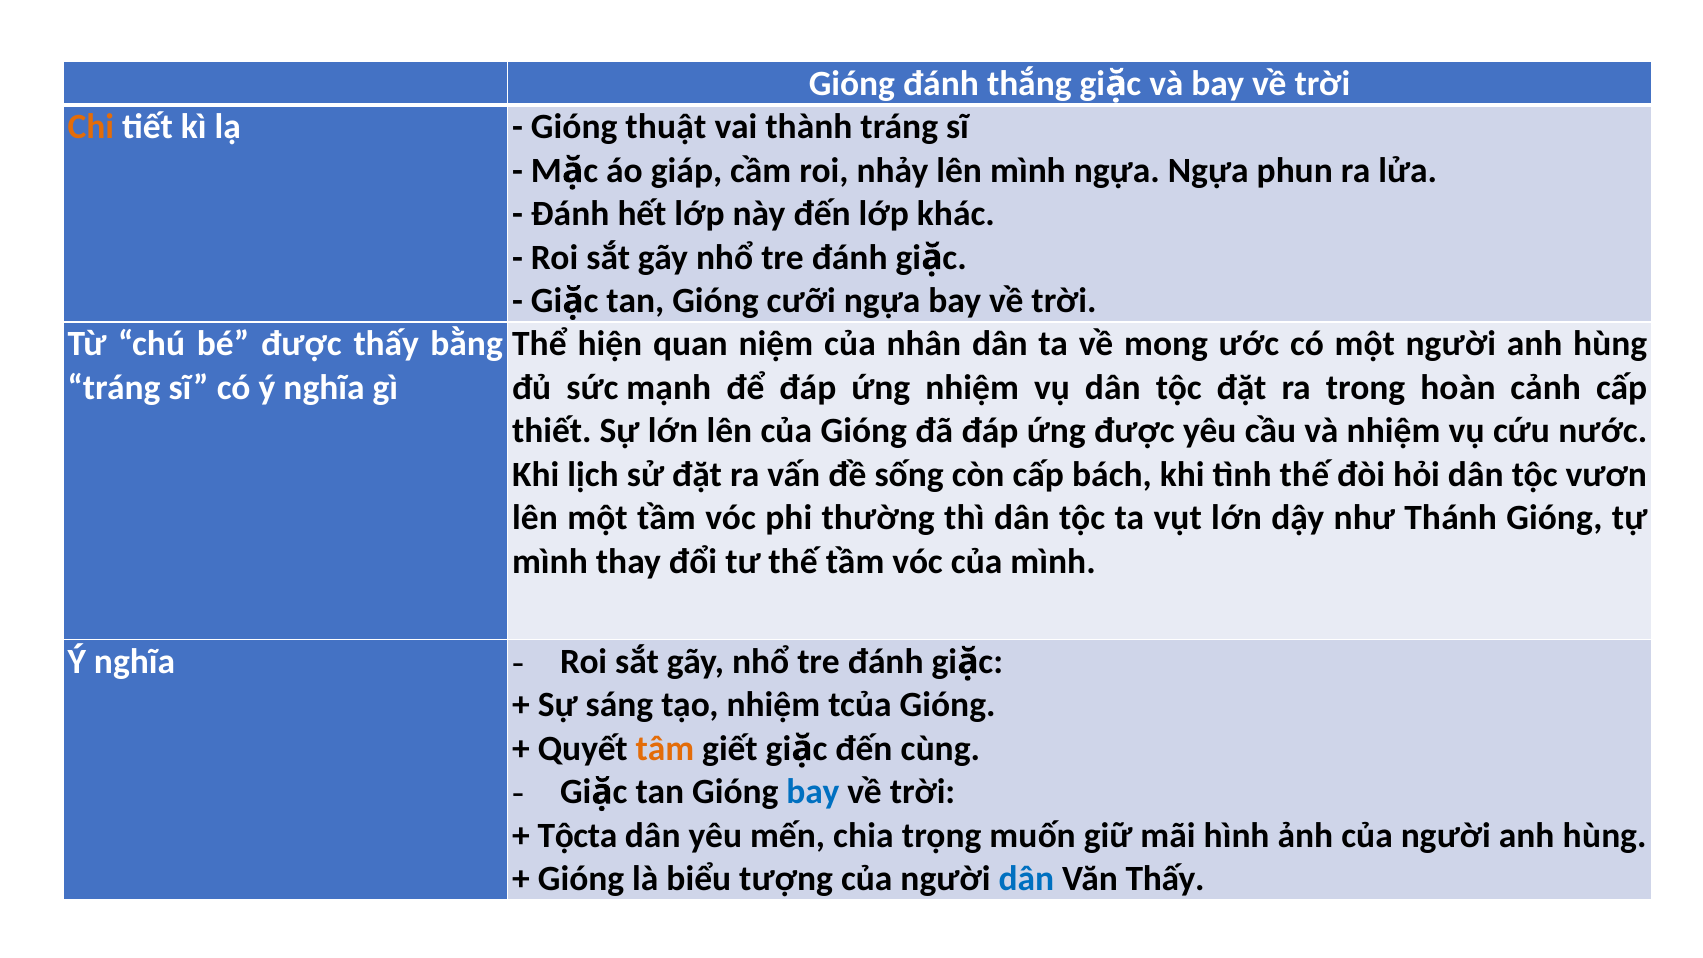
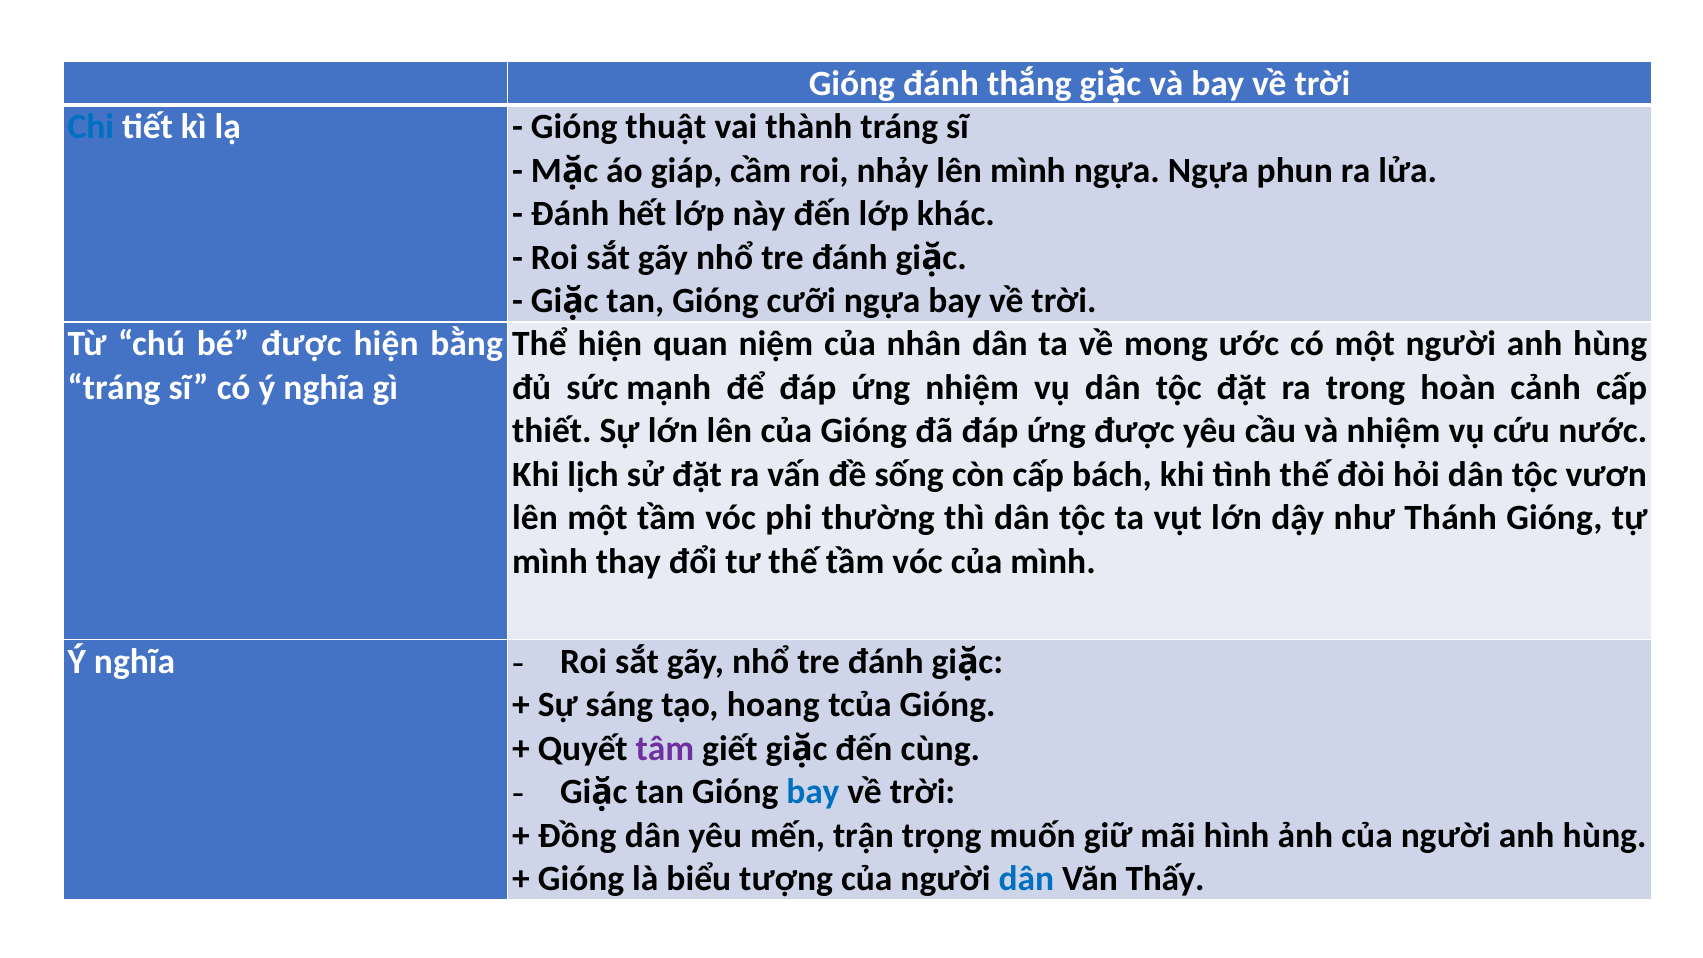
Chi colour: orange -> blue
được thấy: thấy -> hiện
tạo nhiệm: nhiệm -> hoang
tâm colour: orange -> purple
Tộcta: Tộcta -> Đồng
chia: chia -> trận
